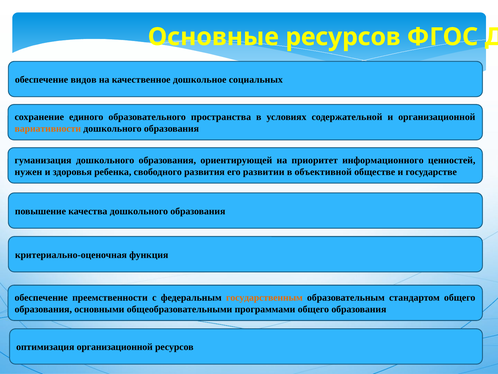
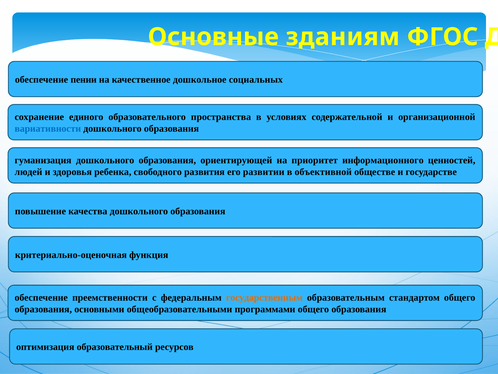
Основные ресурсов: ресурсов -> зданиям
видов: видов -> пении
вариативности colour: orange -> blue
нужен: нужен -> людей
оптимизация организационной: организационной -> образовательный
